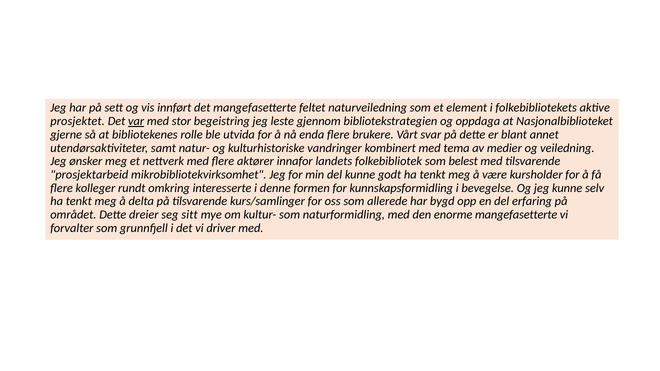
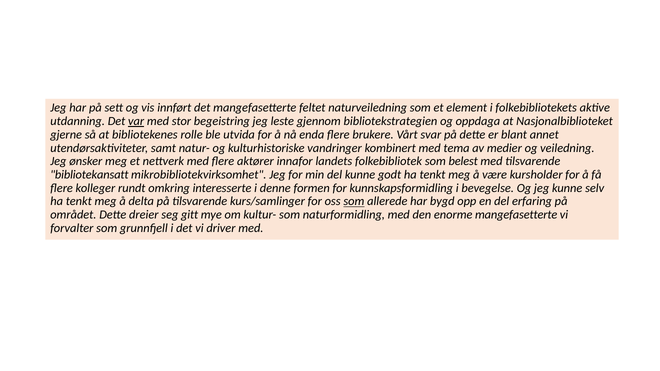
prosjektet: prosjektet -> utdanning
prosjektarbeid: prosjektarbeid -> bibliotekansatt
som at (354, 201) underline: none -> present
sitt: sitt -> gitt
